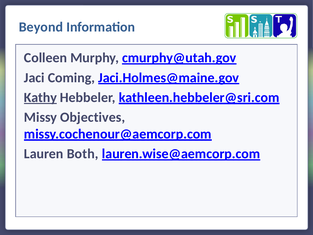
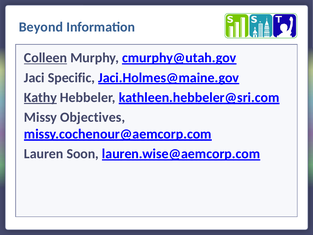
Colleen underline: none -> present
Coming: Coming -> Specific
Both: Both -> Soon
